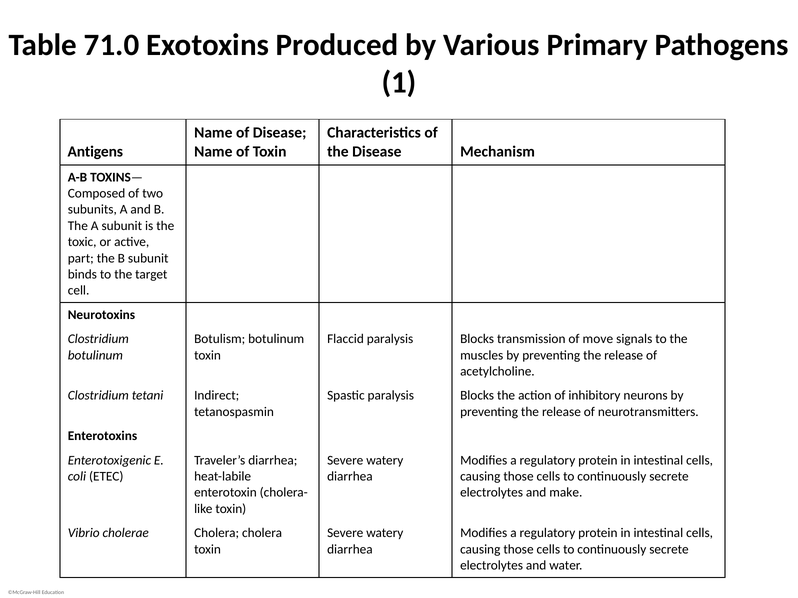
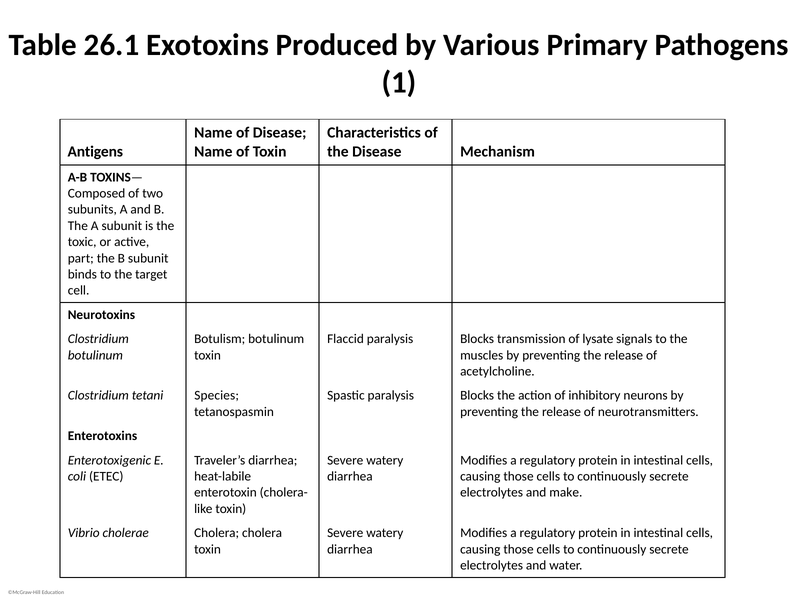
71.0: 71.0 -> 26.1
move: move -> lysate
Indirect: Indirect -> Species
